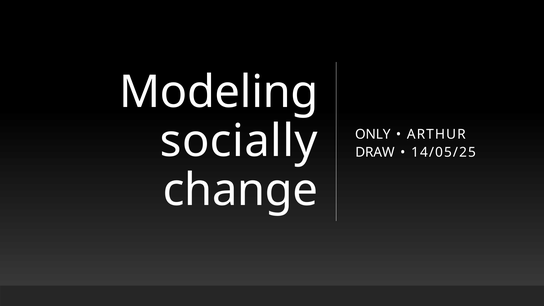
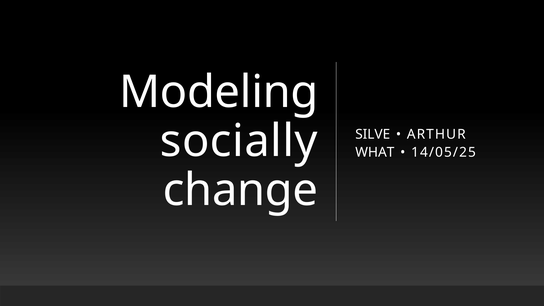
ONLY: ONLY -> SILVE
DRAW: DRAW -> WHAT
